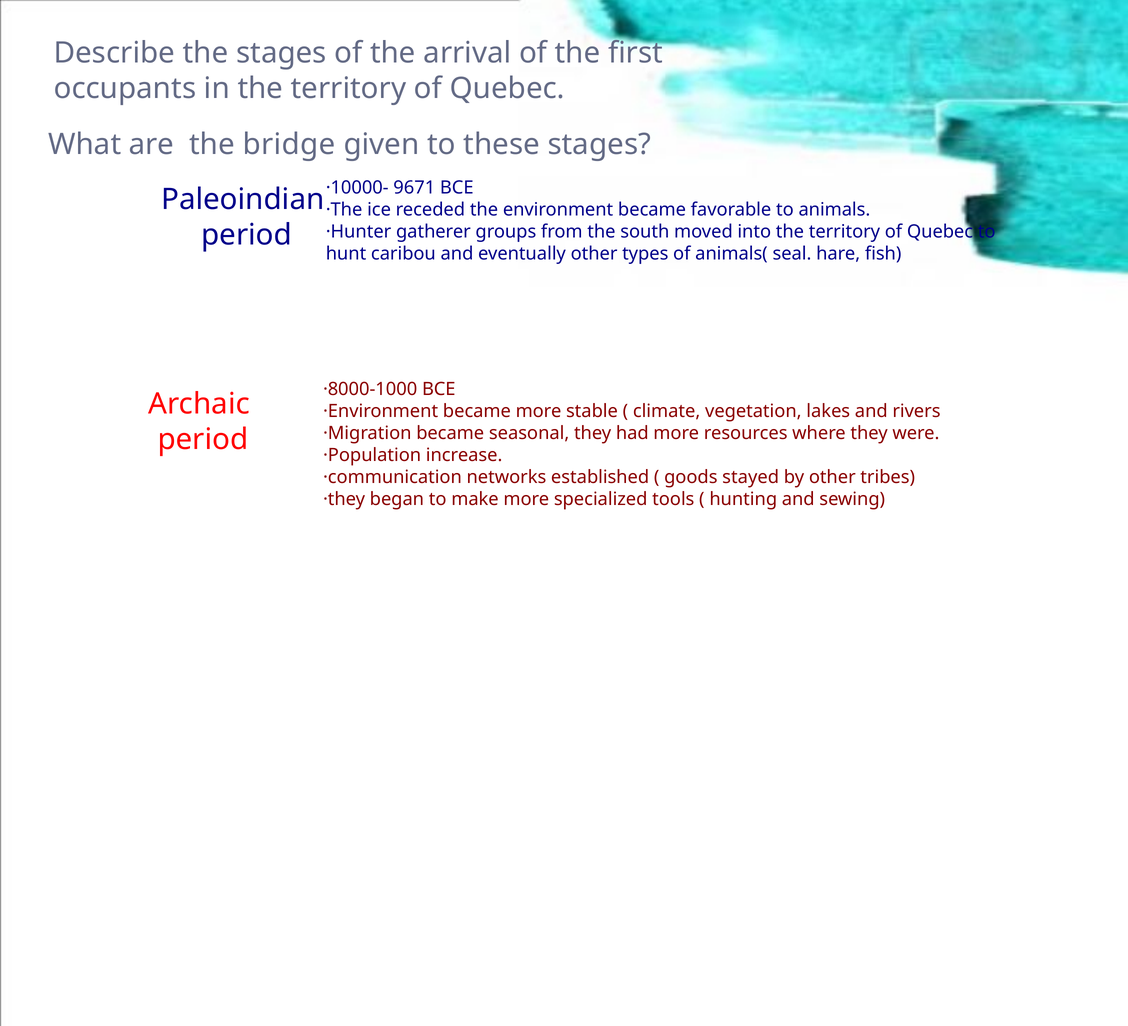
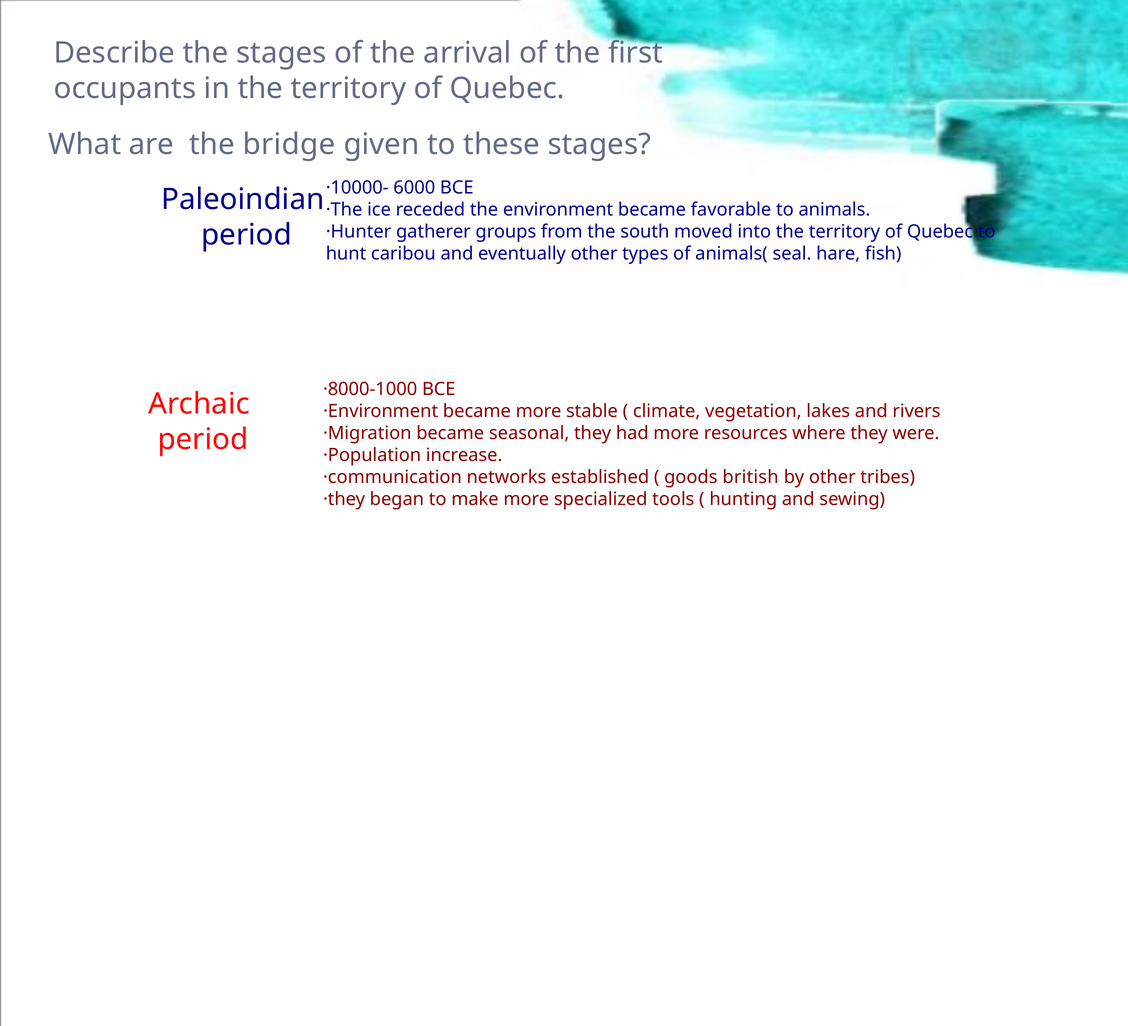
9671: 9671 -> 6000
stayed: stayed -> british
